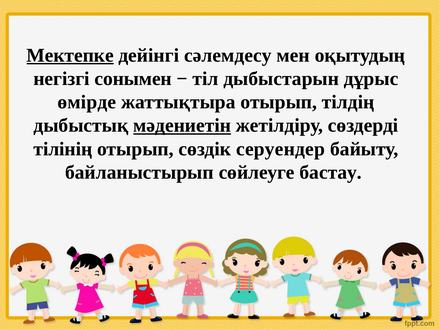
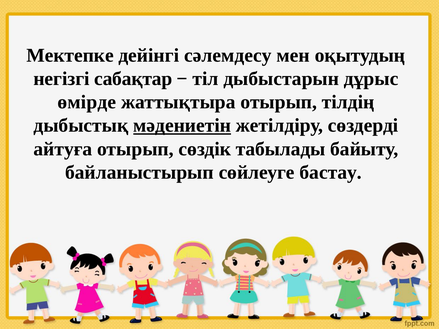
Мектепке underline: present -> none
сонымен: сонымен -> сабақтар
тілінің: тілінің -> айтуға
серуендер: серуендер -> табылады
